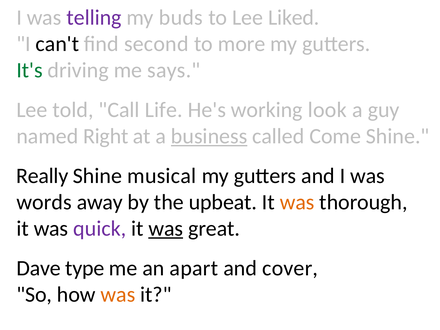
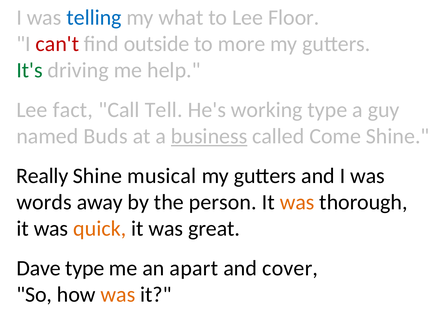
telling colour: purple -> blue
buds: buds -> what
Liked: Liked -> Floor
can't colour: black -> red
second: second -> outside
says: says -> help
told: told -> fact
Life: Life -> Tell
working look: look -> type
Right: Right -> Buds
upbeat: upbeat -> person
quick colour: purple -> orange
was at (166, 229) underline: present -> none
